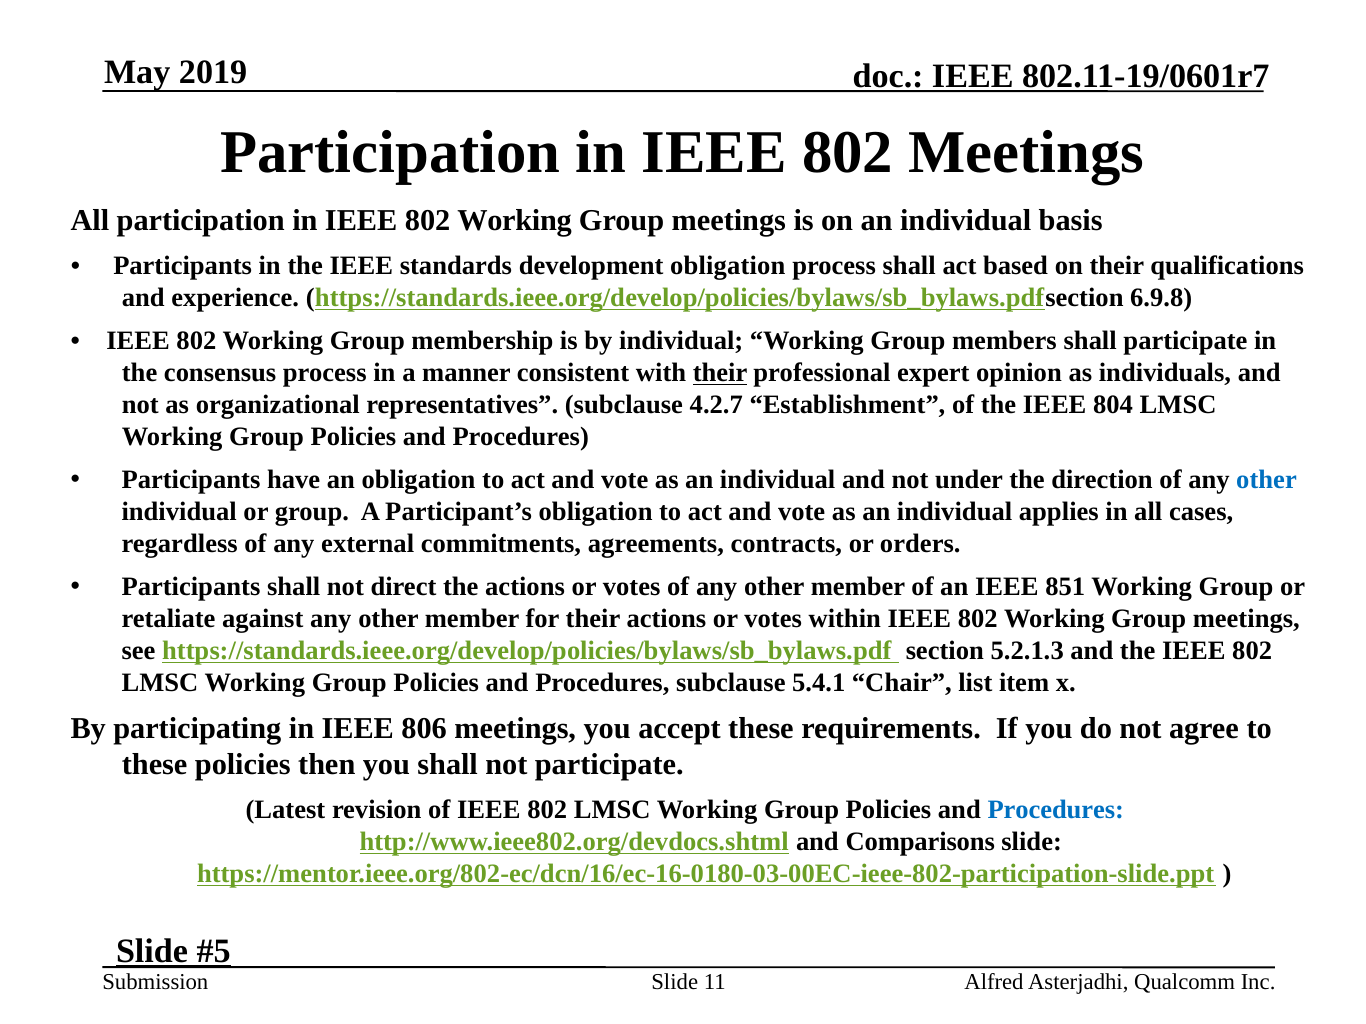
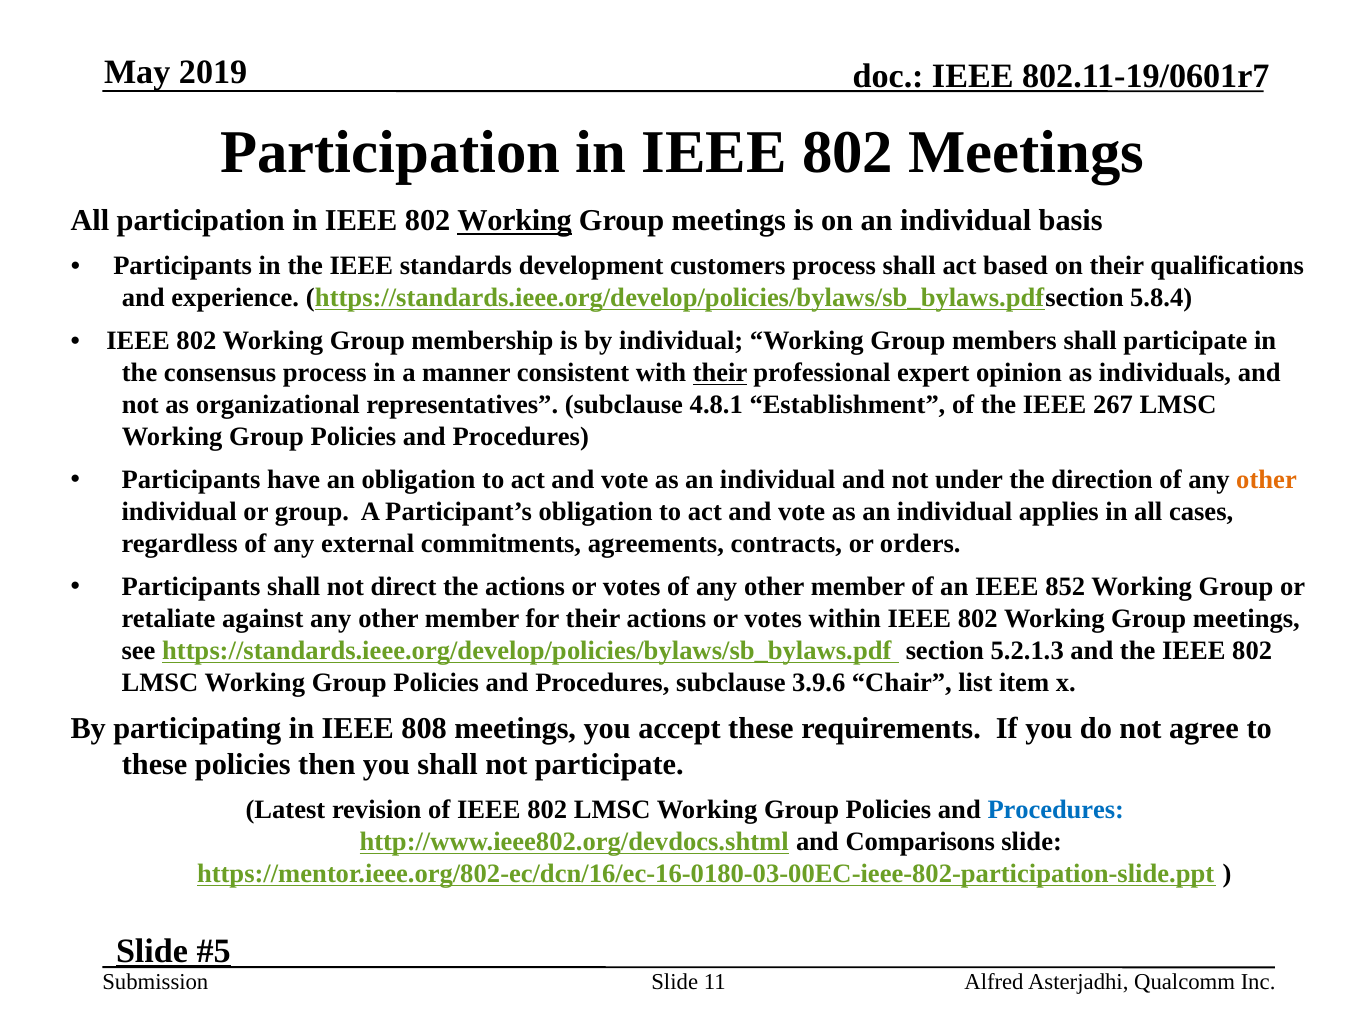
Working at (515, 221) underline: none -> present
development obligation: obligation -> customers
6.9.8: 6.9.8 -> 5.8.4
4.2.7: 4.2.7 -> 4.8.1
804: 804 -> 267
other at (1267, 480) colour: blue -> orange
851: 851 -> 852
5.4.1: 5.4.1 -> 3.9.6
806: 806 -> 808
